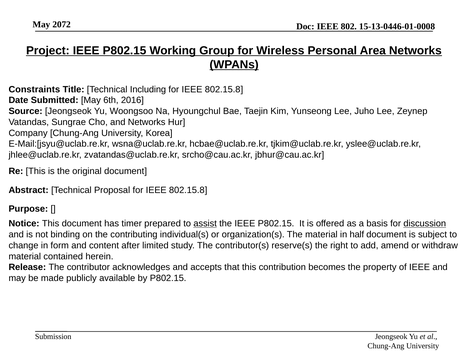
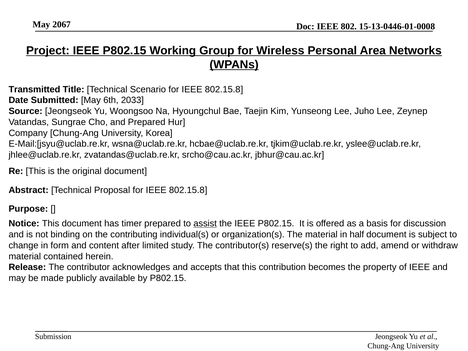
2072: 2072 -> 2067
Constraints: Constraints -> Transmitted
Including: Including -> Scenario
2016: 2016 -> 2033
and Networks: Networks -> Prepared
discussion underline: present -> none
